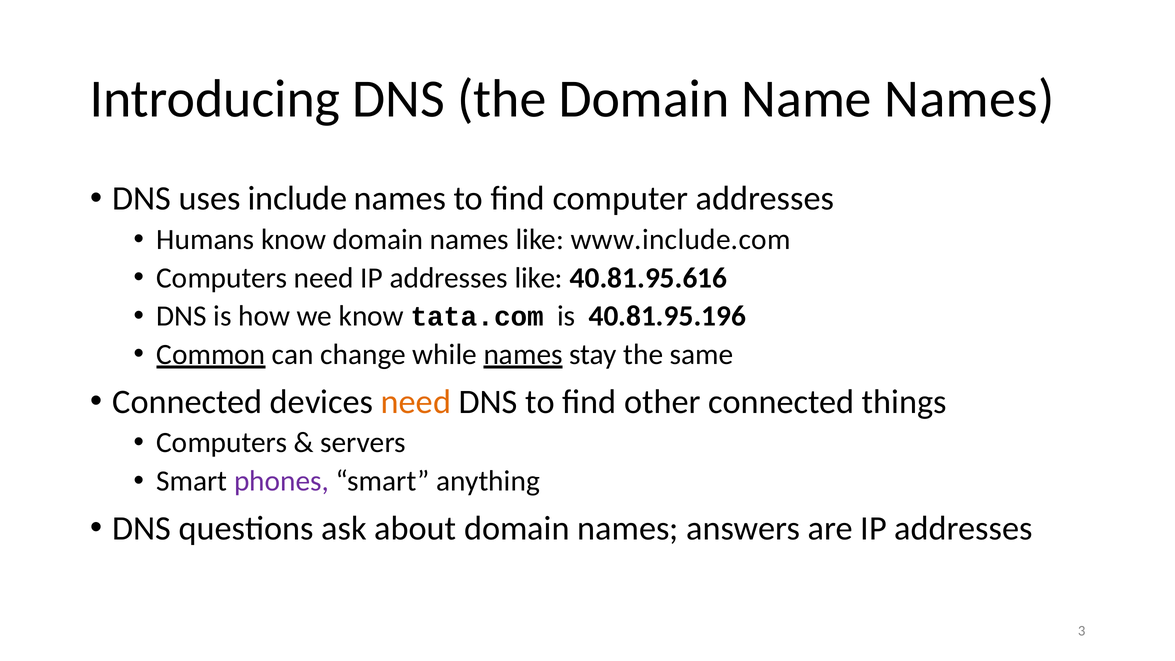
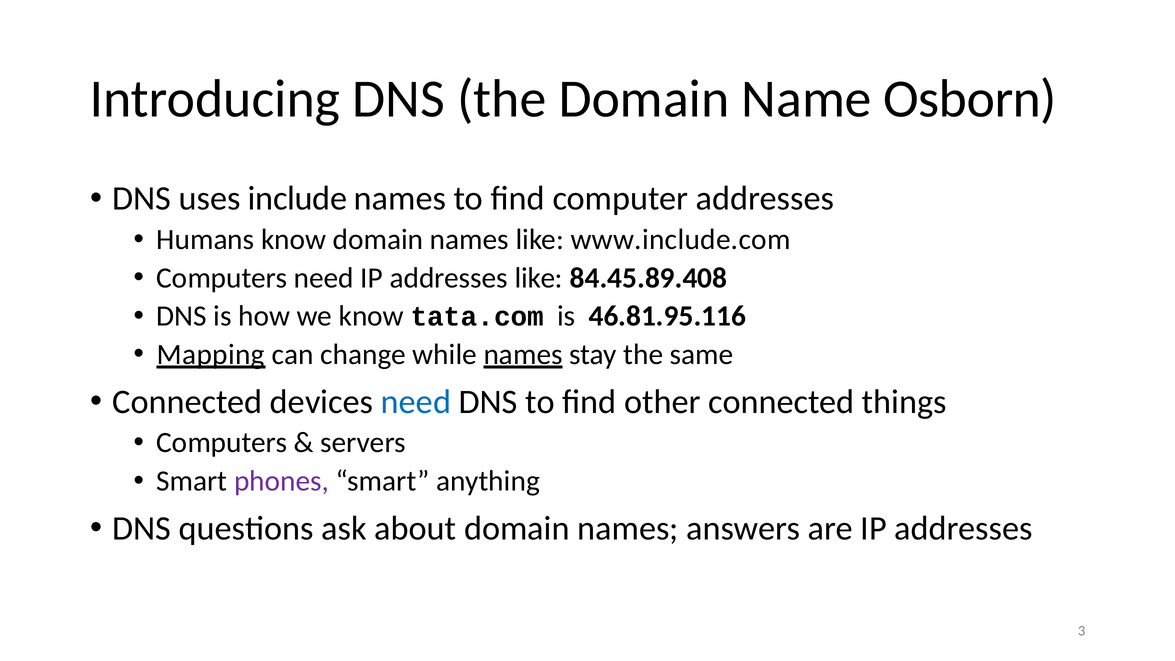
Name Names: Names -> Osborn
40.81.95.616: 40.81.95.616 -> 84.45.89.408
40.81.95.196: 40.81.95.196 -> 46.81.95.116
Common: Common -> Mapping
need at (416, 402) colour: orange -> blue
